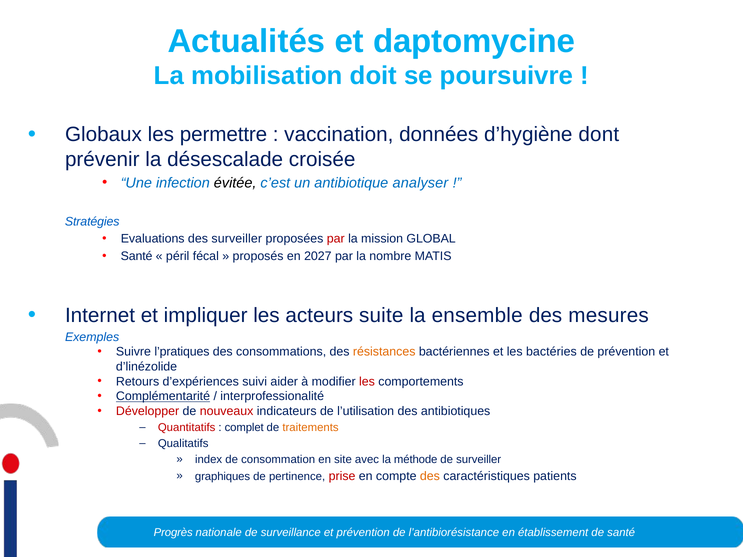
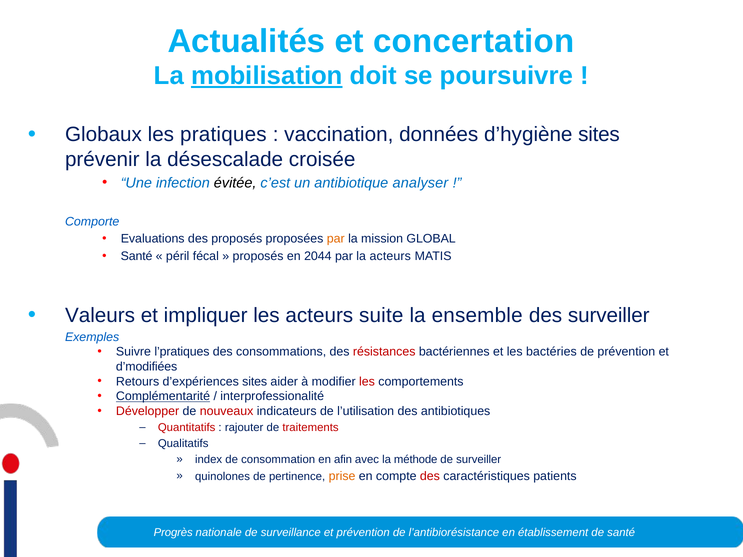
daptomycine: daptomycine -> concertation
mobilisation underline: none -> present
permettre: permettre -> pratiques
d’hygiène dont: dont -> sites
Stratégies: Stratégies -> Comporte
des surveiller: surveiller -> proposés
par at (336, 239) colour: red -> orange
2027: 2027 -> 2044
la nombre: nombre -> acteurs
Internet: Internet -> Valeurs
des mesures: mesures -> surveiller
résistances colour: orange -> red
d’linézolide: d’linézolide -> d’modifiées
d’expériences suivi: suivi -> sites
complet: complet -> rajouter
traitements colour: orange -> red
site: site -> afin
graphiques: graphiques -> quinolones
prise colour: red -> orange
des at (430, 477) colour: orange -> red
